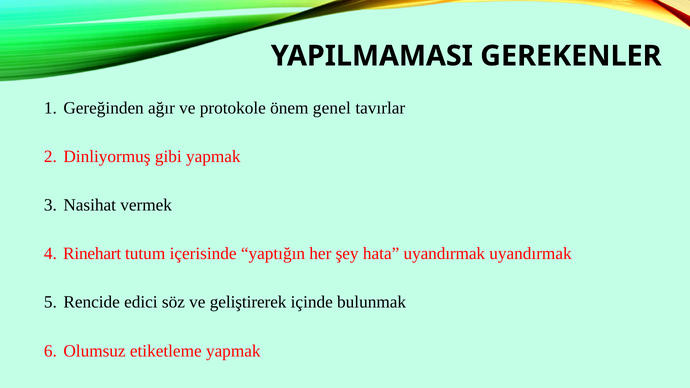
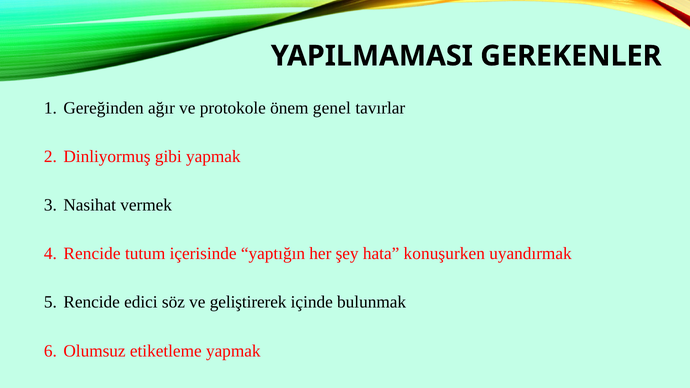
Rinehart at (92, 254): Rinehart -> Rencide
hata uyandırmak: uyandırmak -> konuşurken
